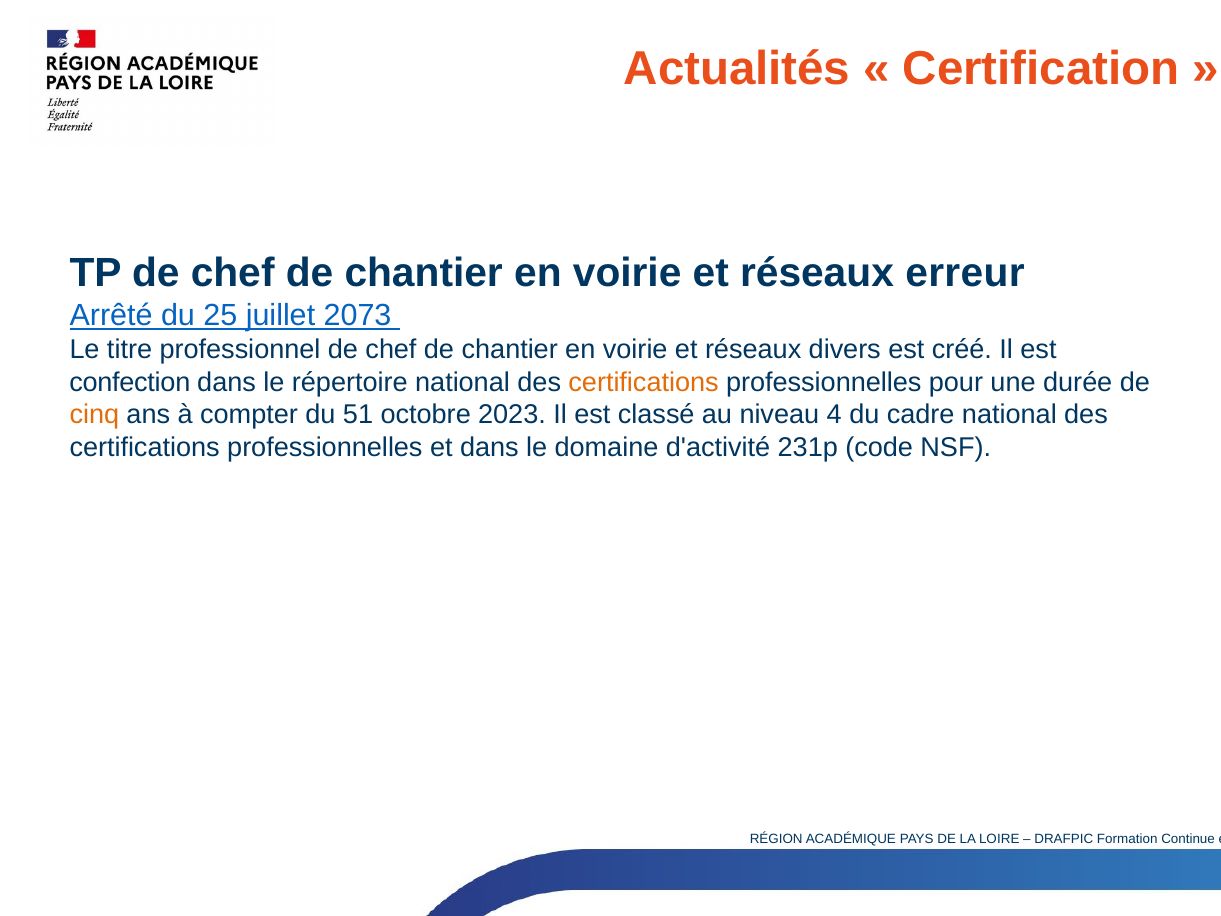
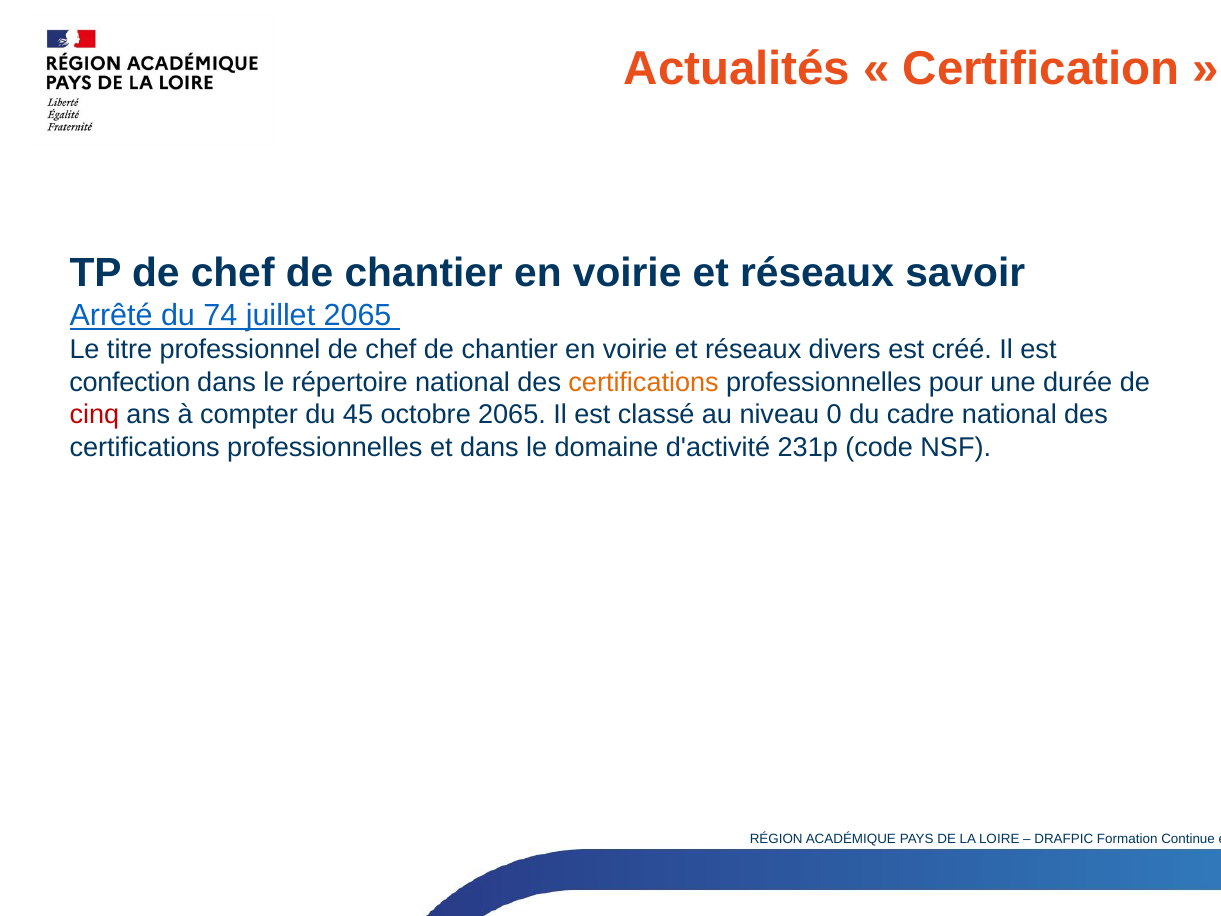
erreur: erreur -> savoir
25: 25 -> 74
juillet 2073: 2073 -> 2065
cinq colour: orange -> red
51: 51 -> 45
octobre 2023: 2023 -> 2065
4: 4 -> 0
